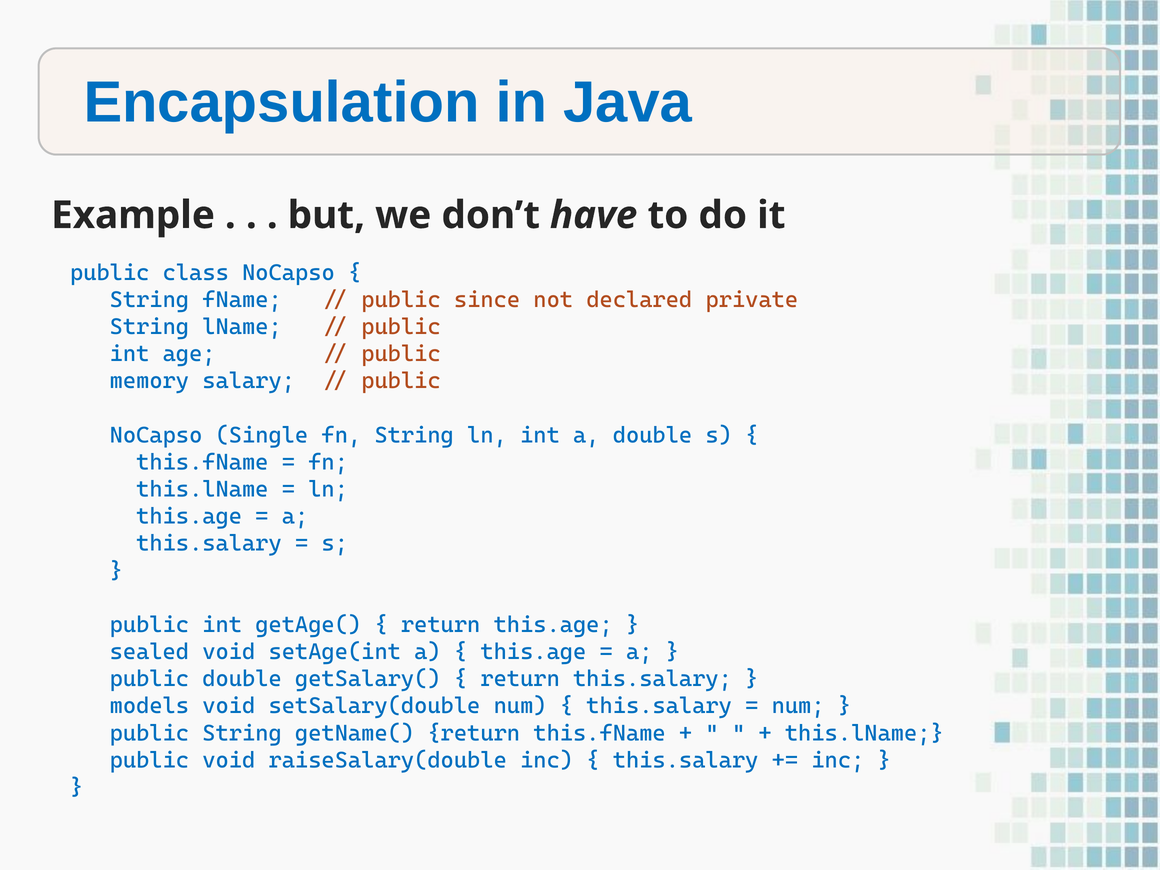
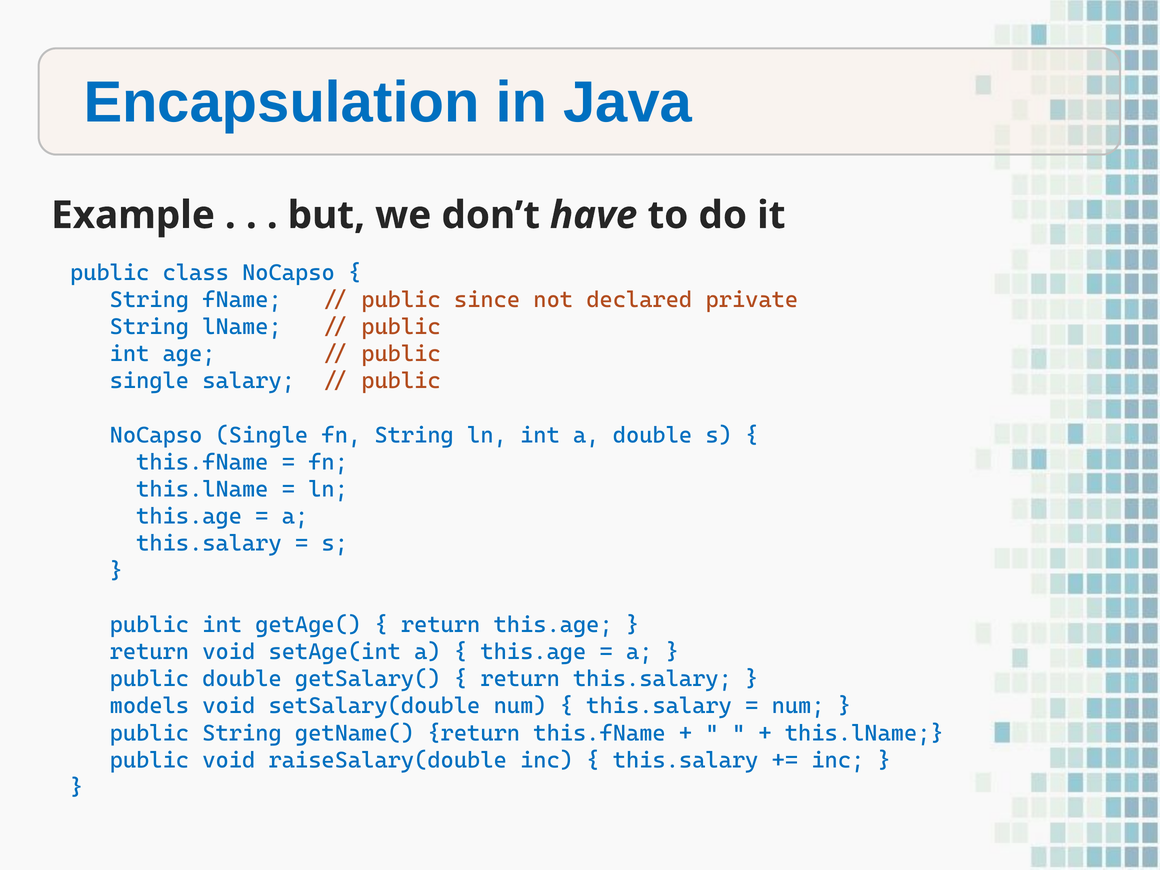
memory at (149, 381): memory -> single
sealed at (149, 652): sealed -> return
